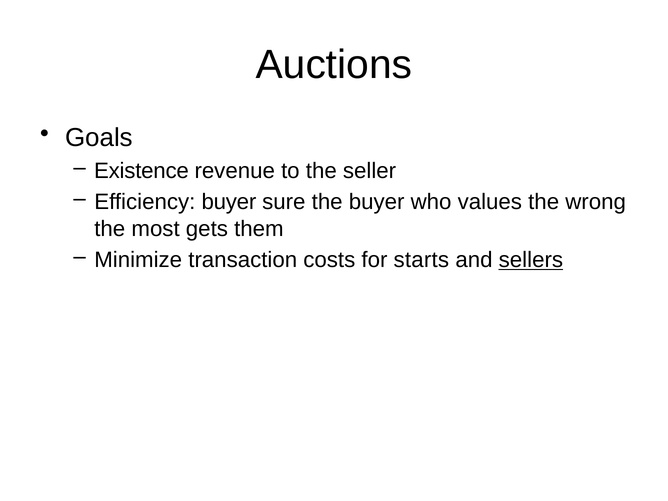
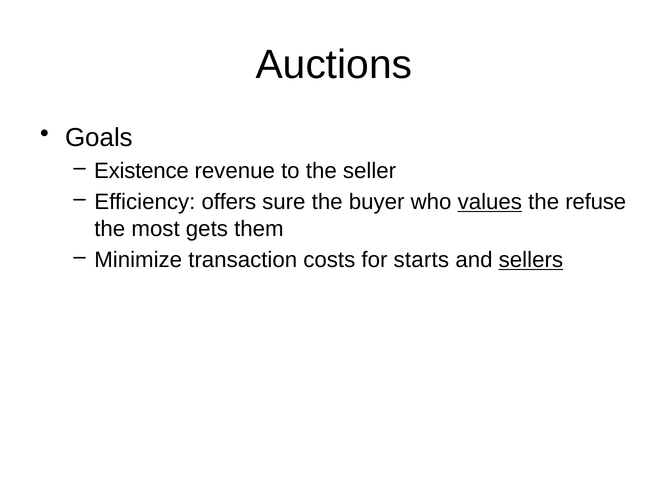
Efficiency buyer: buyer -> offers
values underline: none -> present
wrong: wrong -> refuse
